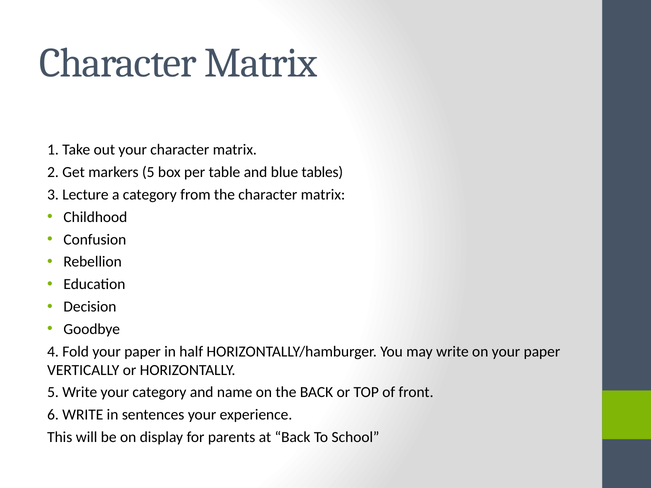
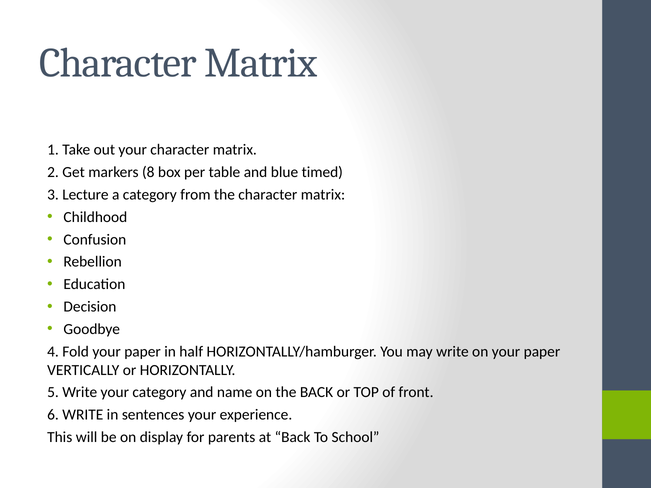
markers 5: 5 -> 8
tables: tables -> timed
